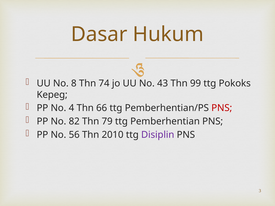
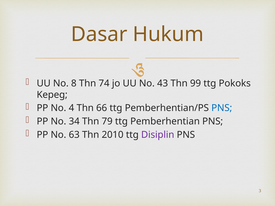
PNS at (222, 108) colour: red -> blue
82: 82 -> 34
56: 56 -> 63
